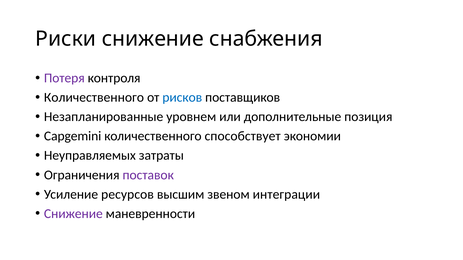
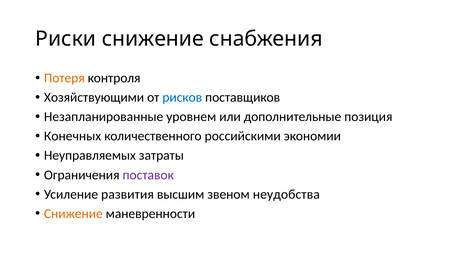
Потеря colour: purple -> orange
Количественного at (94, 98): Количественного -> Хозяйствующими
Capgemini: Capgemini -> Конечных
способствует: способствует -> российскими
ресурсов: ресурсов -> развития
интеграции: интеграции -> неудобства
Снижение at (73, 214) colour: purple -> orange
